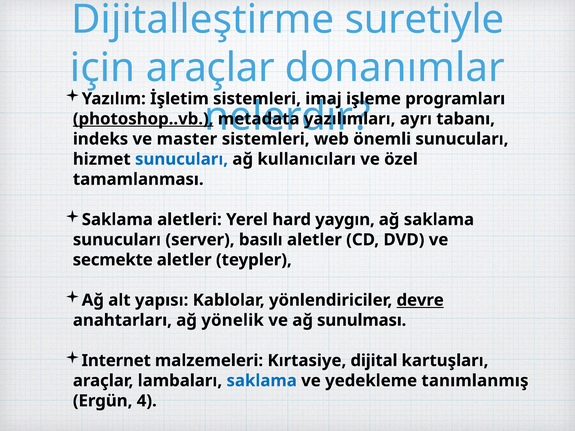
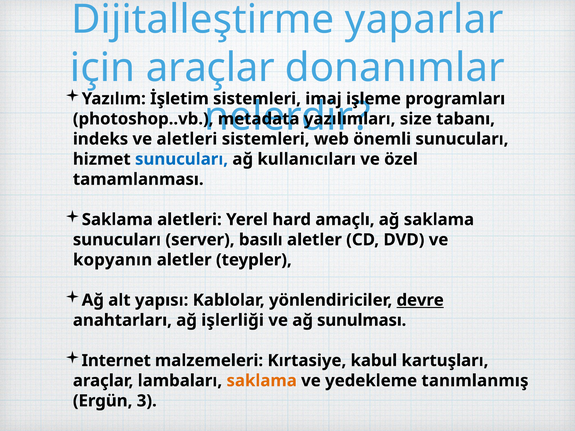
suretiyle: suretiyle -> yaparlar
photoshop..vb underline: present -> none
ayrı: ayrı -> size
ve master: master -> aletleri
yaygın: yaygın -> amaçlı
secmekte: secmekte -> kopyanın
yönelik: yönelik -> işlerliği
dijital: dijital -> kabul
saklama at (262, 381) colour: blue -> orange
4: 4 -> 3
